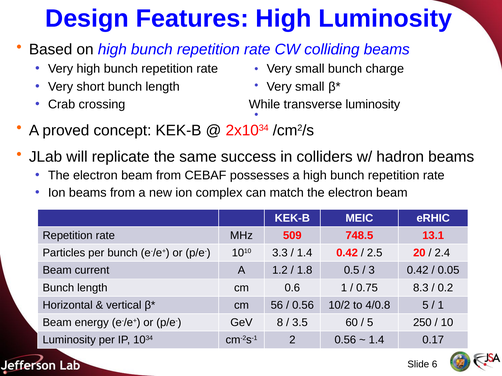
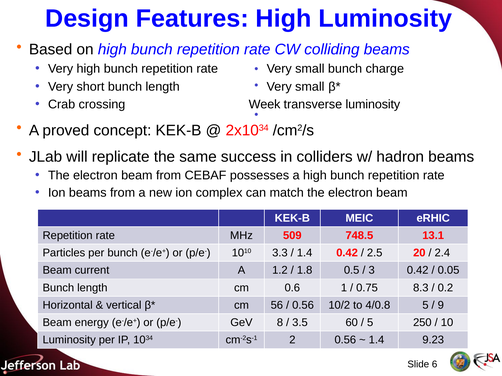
While: While -> Week
1 at (441, 306): 1 -> 9
0.17: 0.17 -> 9.23
